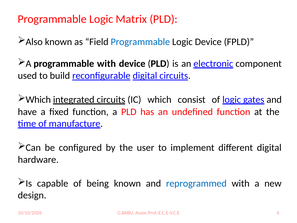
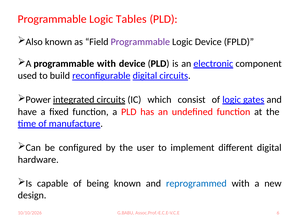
Matrix: Matrix -> Tables
Programmable at (140, 42) colour: blue -> purple
Which at (38, 100): Which -> Power
